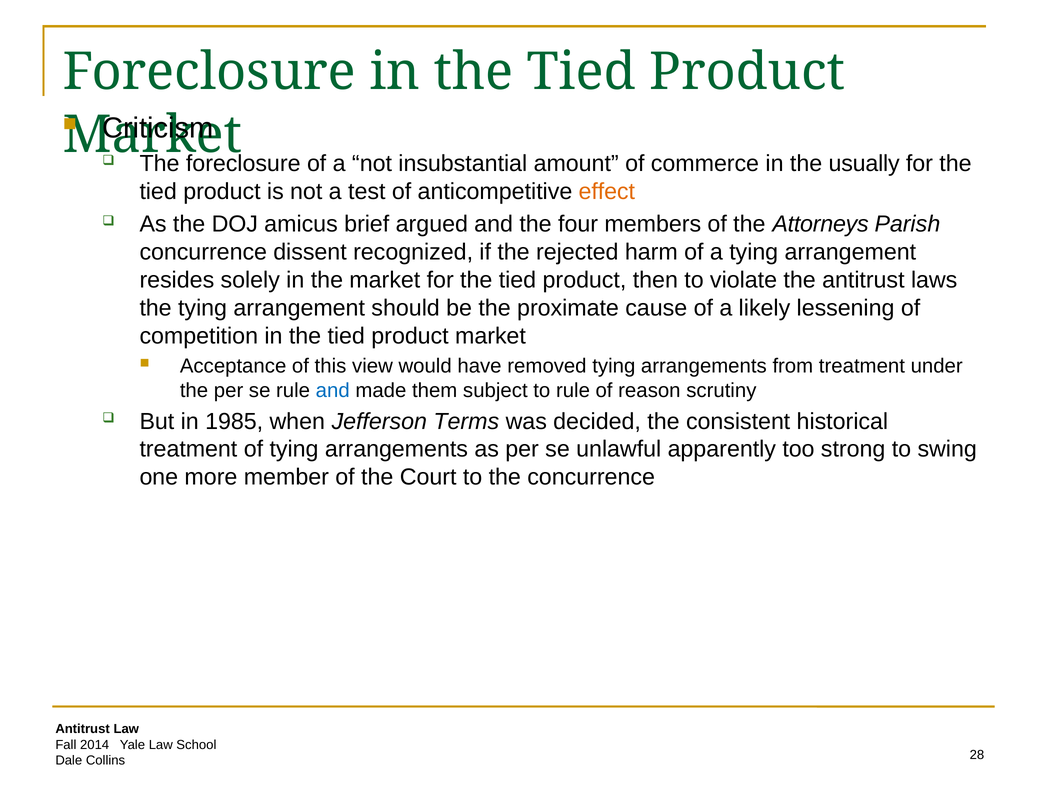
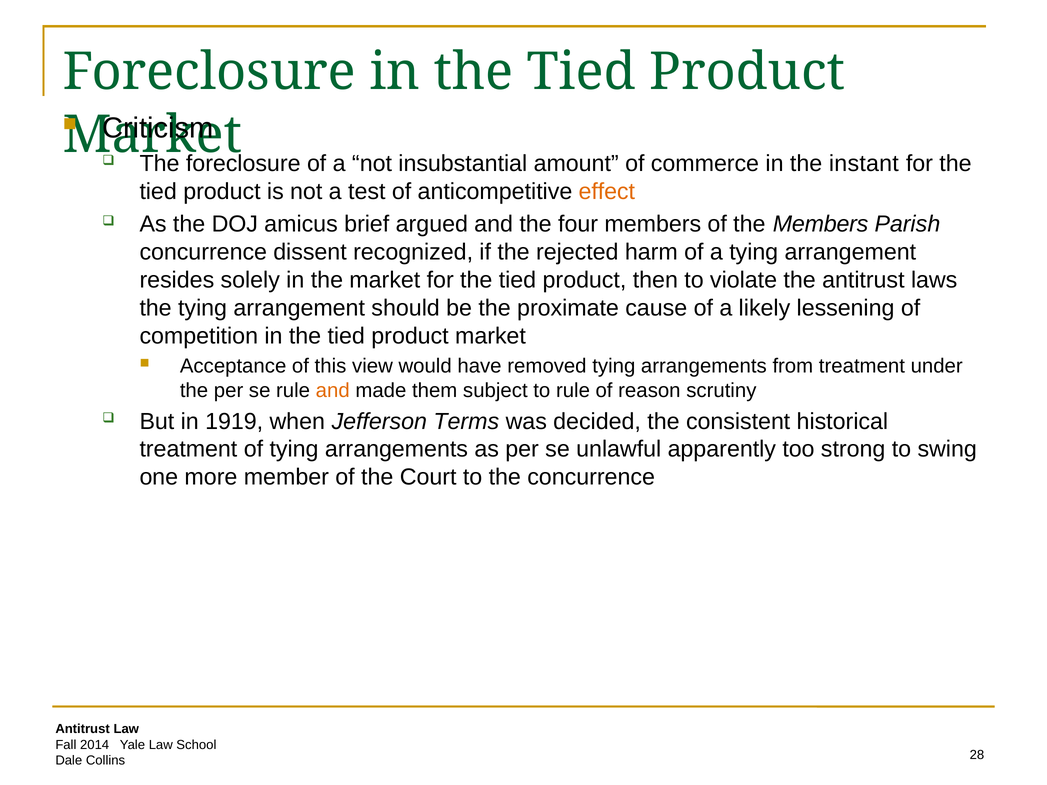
usually: usually -> instant
the Attorneys: Attorneys -> Members
and at (333, 390) colour: blue -> orange
1985: 1985 -> 1919
